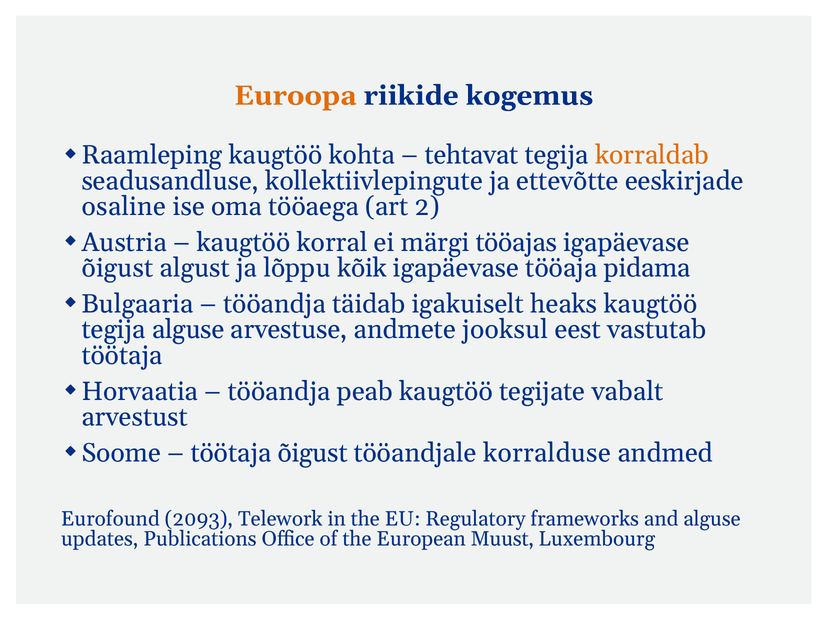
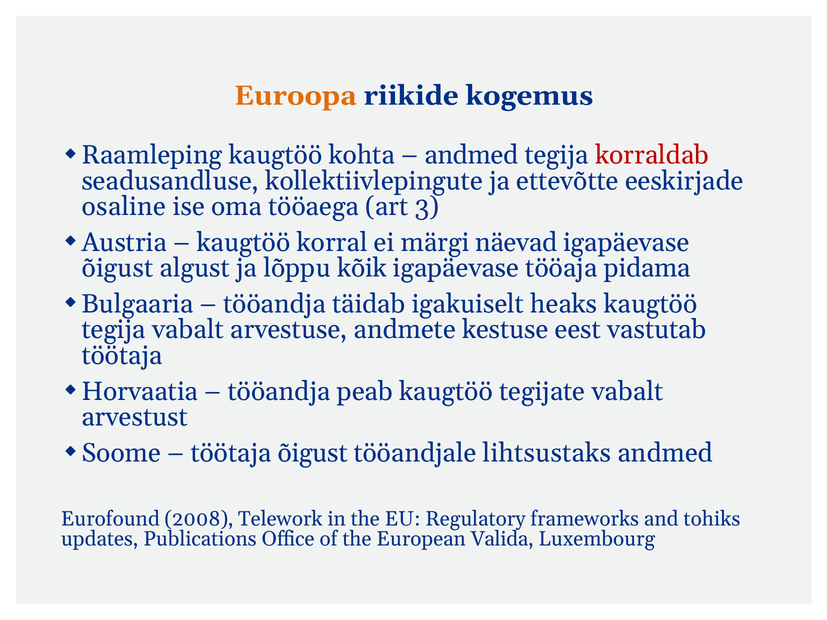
tehtavat at (471, 155): tehtavat -> andmed
korraldab colour: orange -> red
2: 2 -> 3
tööajas: tööajas -> näevad
tegija alguse: alguse -> vabalt
jooksul: jooksul -> kestuse
korralduse: korralduse -> lihtsustaks
2093: 2093 -> 2008
and alguse: alguse -> tohiks
Muust: Muust -> Valida
